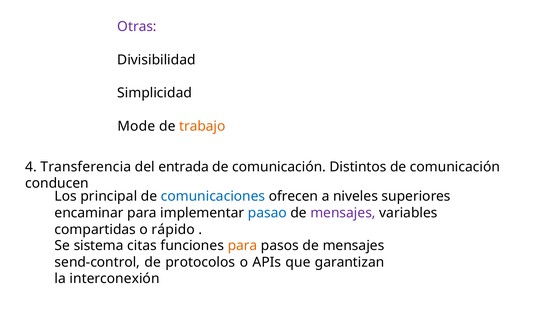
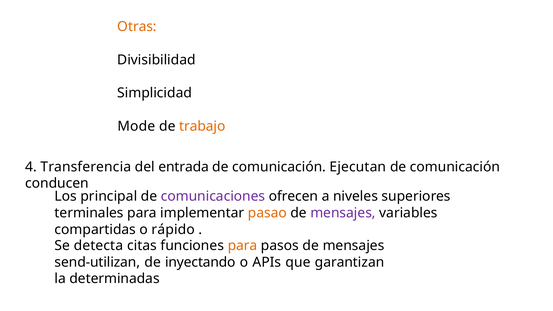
Otras colour: purple -> orange
Distintos: Distintos -> Ejecutan
comunicaciones colour: blue -> purple
encaminar: encaminar -> terminales
pasao colour: blue -> orange
sistema: sistema -> detecta
send-control: send-control -> send-utilizan
protocolos: protocolos -> inyectando
interconexión: interconexión -> determinadas
